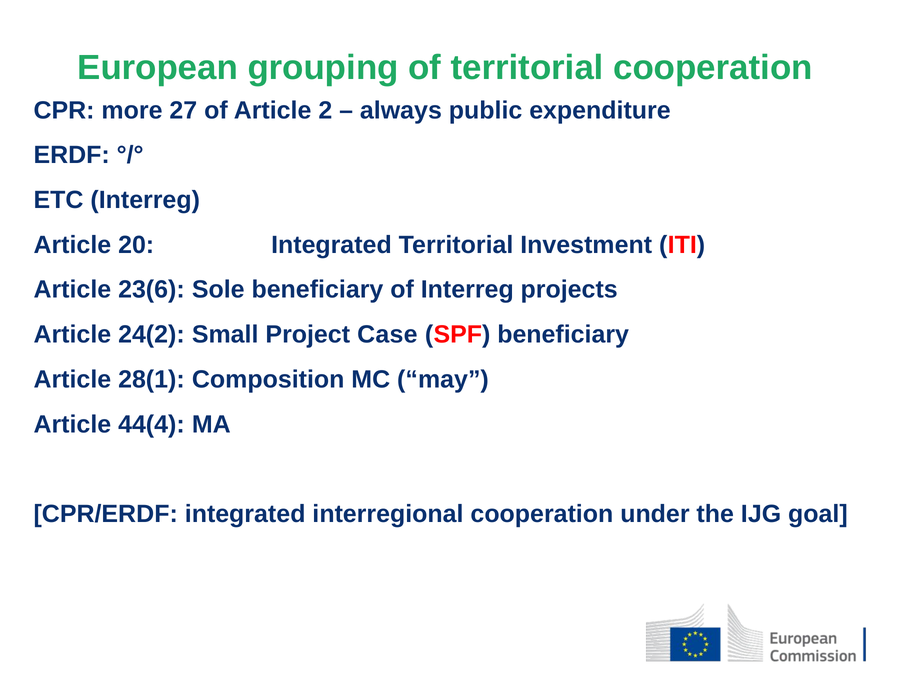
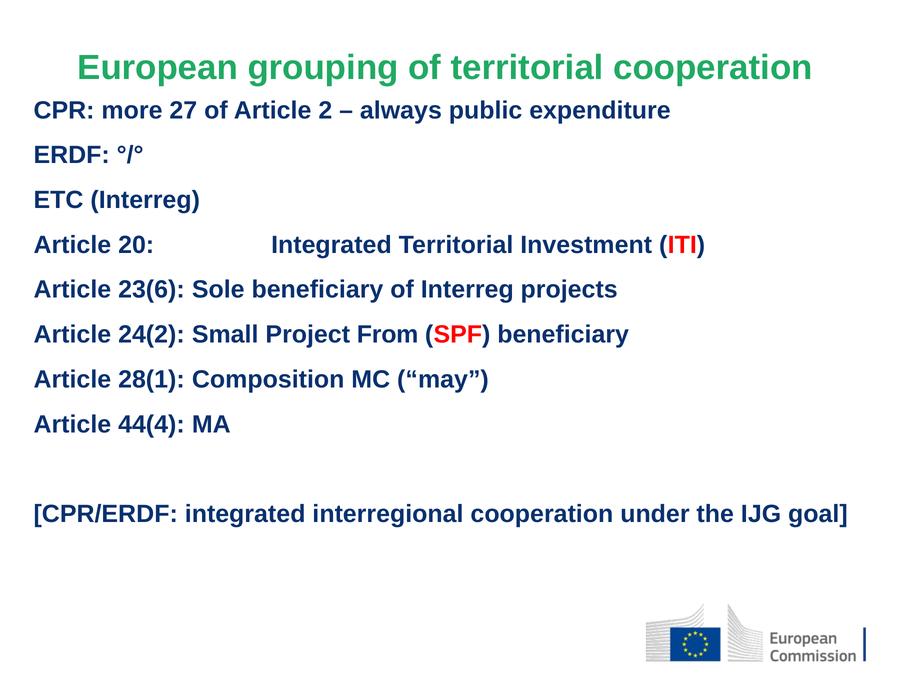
Case: Case -> From
